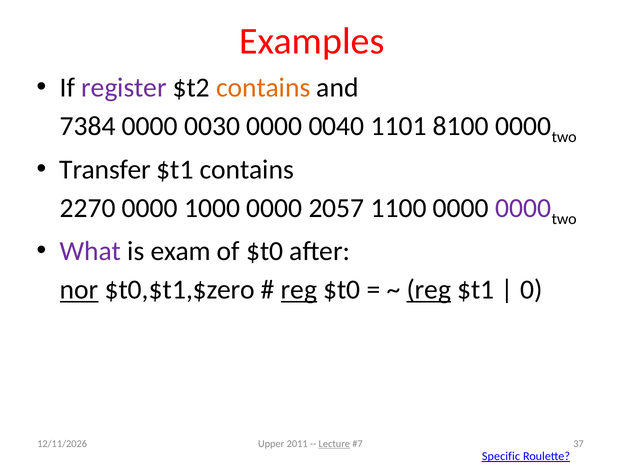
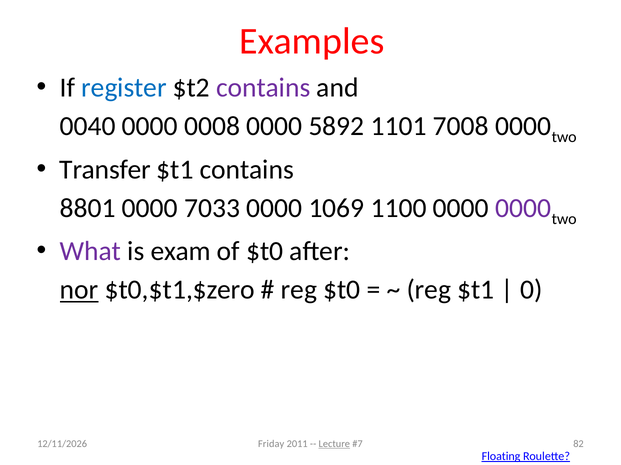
register colour: purple -> blue
contains at (263, 88) colour: orange -> purple
7384: 7384 -> 0040
0030: 0030 -> 0008
0040: 0040 -> 5892
8100: 8100 -> 7008
2270: 2270 -> 8801
1000: 1000 -> 7033
2057: 2057 -> 1069
reg at (299, 290) underline: present -> none
reg at (429, 290) underline: present -> none
Upper: Upper -> Friday
37: 37 -> 82
Specific: Specific -> Floating
